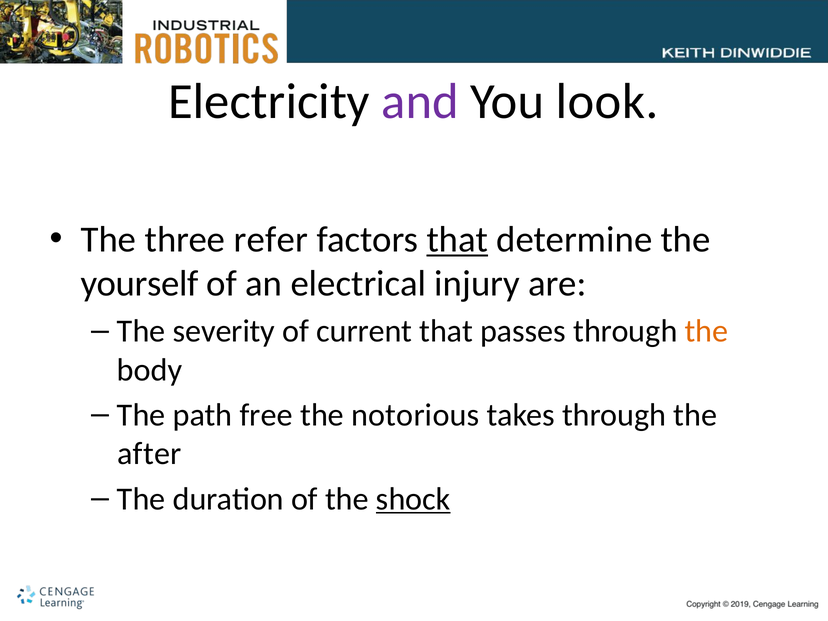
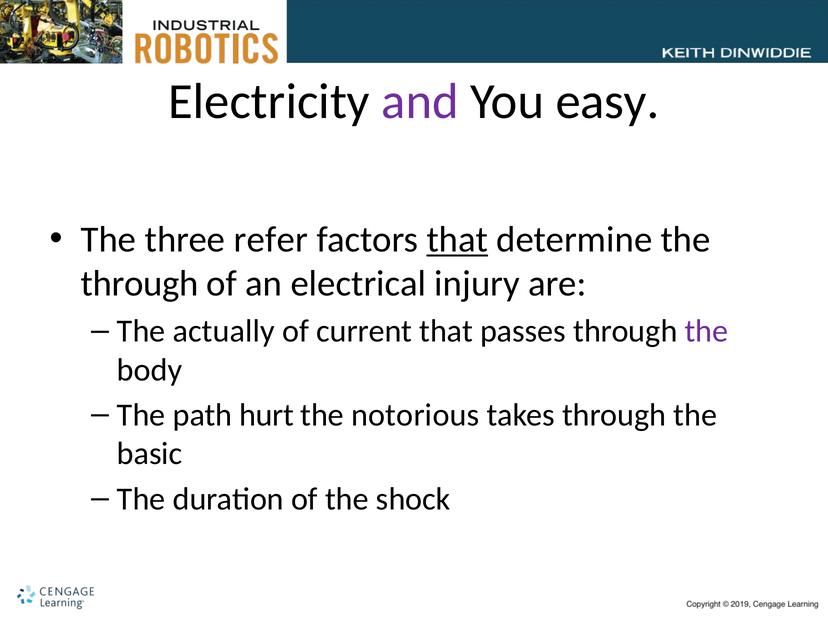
look: look -> easy
yourself at (140, 284): yourself -> through
severity: severity -> actually
the at (707, 331) colour: orange -> purple
free: free -> hurt
after: after -> basic
shock underline: present -> none
